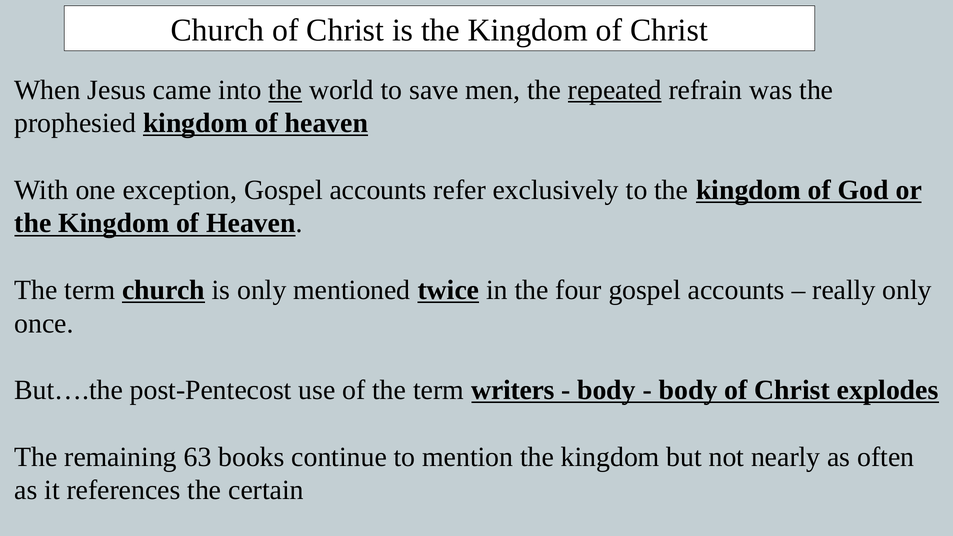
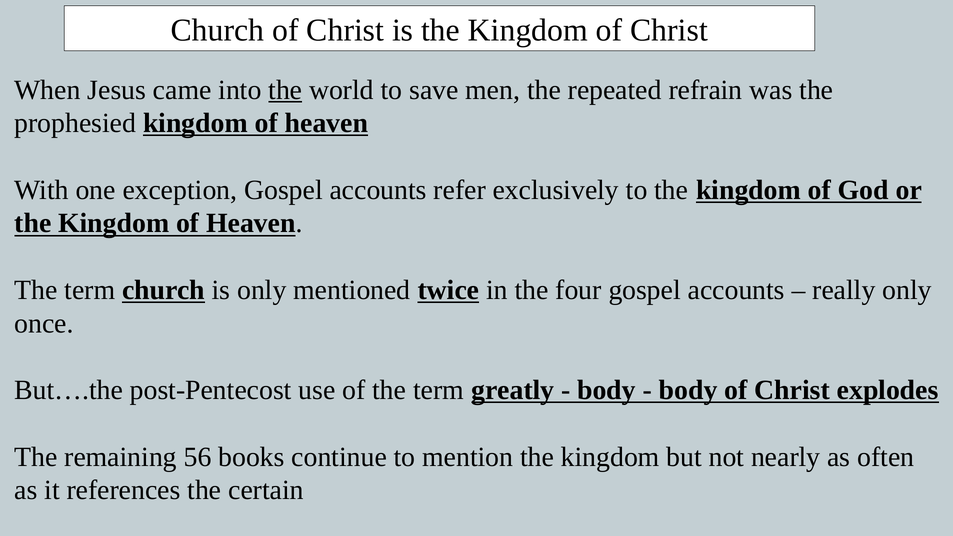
repeated underline: present -> none
writers: writers -> greatly
63: 63 -> 56
